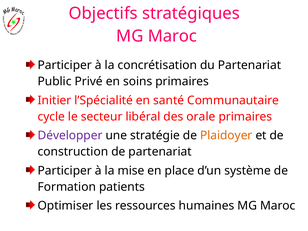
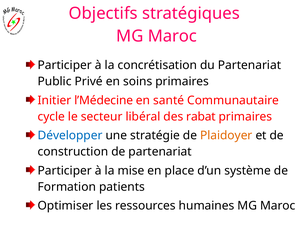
l’Spécialité: l’Spécialité -> l’Médecine
orale: orale -> rabat
Développer colour: purple -> blue
